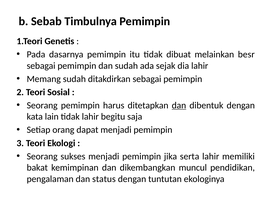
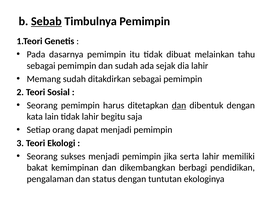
Sebab underline: none -> present
besr: besr -> tahu
muncul: muncul -> berbagi
